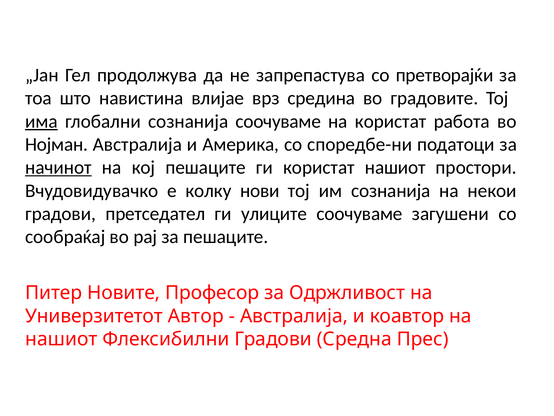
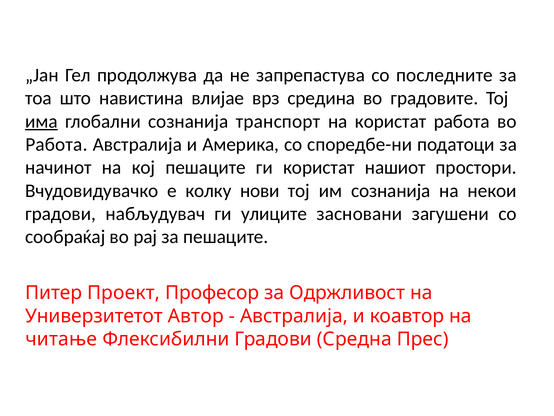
претворајќи: претворајќи -> последните
сознанија соочуваме: соочуваме -> транспорт
Нојман at (57, 144): Нојман -> Работа
начинот underline: present -> none
претседател: претседател -> набљудувач
улиците соочуваме: соочуваме -> засновани
Новите: Новите -> Проект
нашиот at (61, 339): нашиот -> читање
